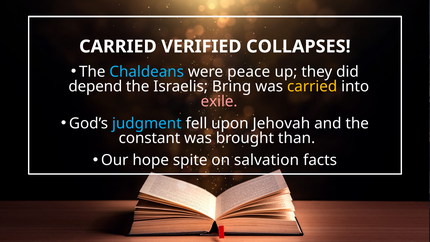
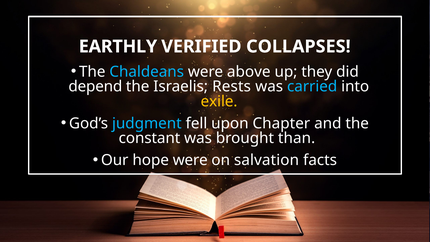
CARRIED at (118, 47): CARRIED -> EARTHLY
peace: peace -> above
Bring: Bring -> Rests
carried at (312, 86) colour: yellow -> light blue
exile colour: pink -> yellow
Jehovah: Jehovah -> Chapter
hope spite: spite -> were
